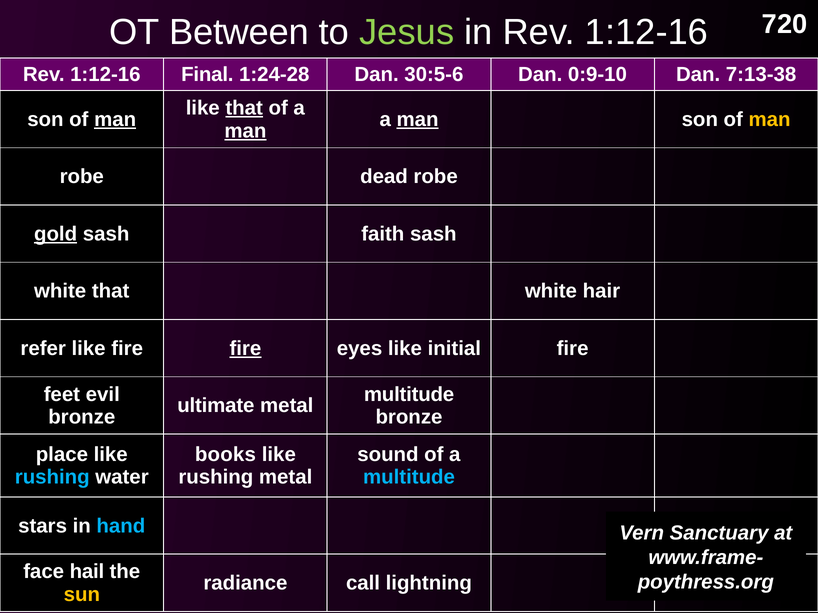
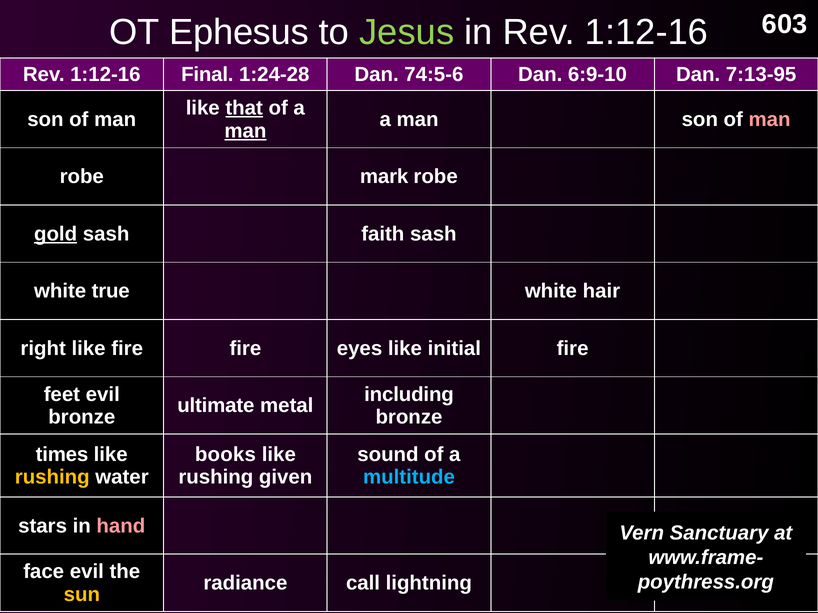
Between: Between -> Ephesus
720: 720 -> 603
30:5-6: 30:5-6 -> 74:5-6
0:9-10: 0:9-10 -> 6:9-10
7:13-38: 7:13-38 -> 7:13-95
man at (115, 120) underline: present -> none
man at (418, 120) underline: present -> none
man at (770, 120) colour: yellow -> pink
dead: dead -> mark
white that: that -> true
refer: refer -> right
fire at (245, 349) underline: present -> none
multitude at (409, 395): multitude -> including
place: place -> times
rushing at (52, 478) colour: light blue -> yellow
rushing metal: metal -> given
hand colour: light blue -> pink
face hail: hail -> evil
